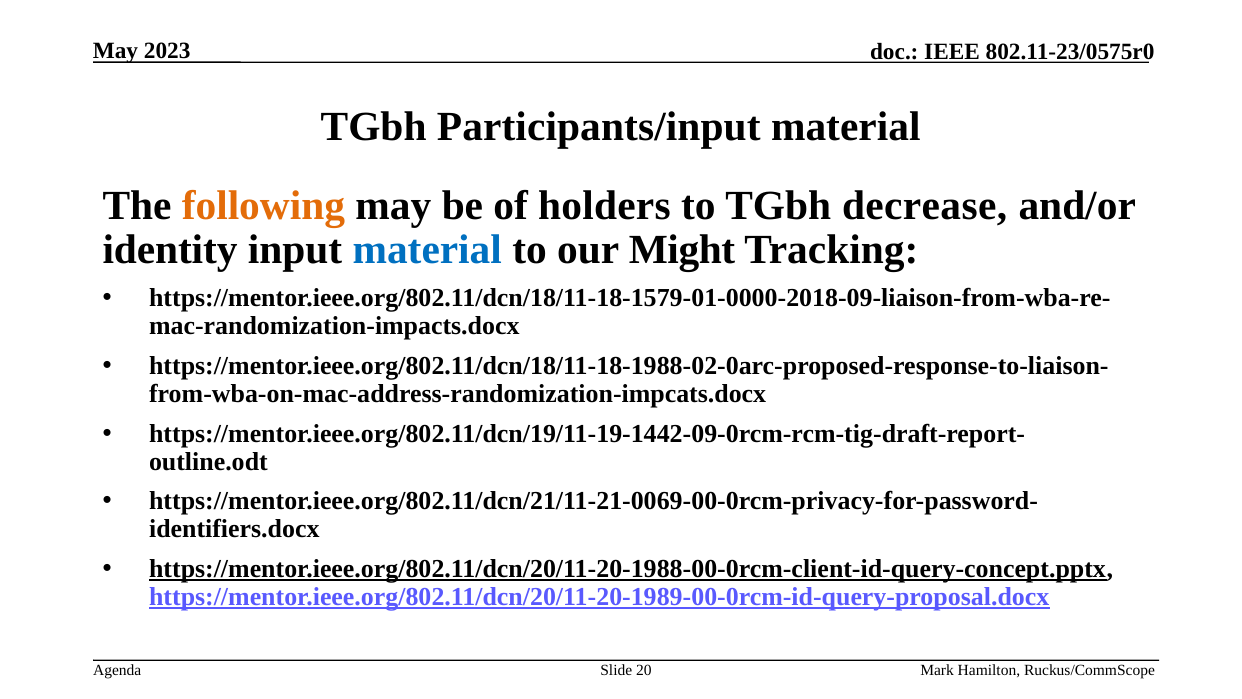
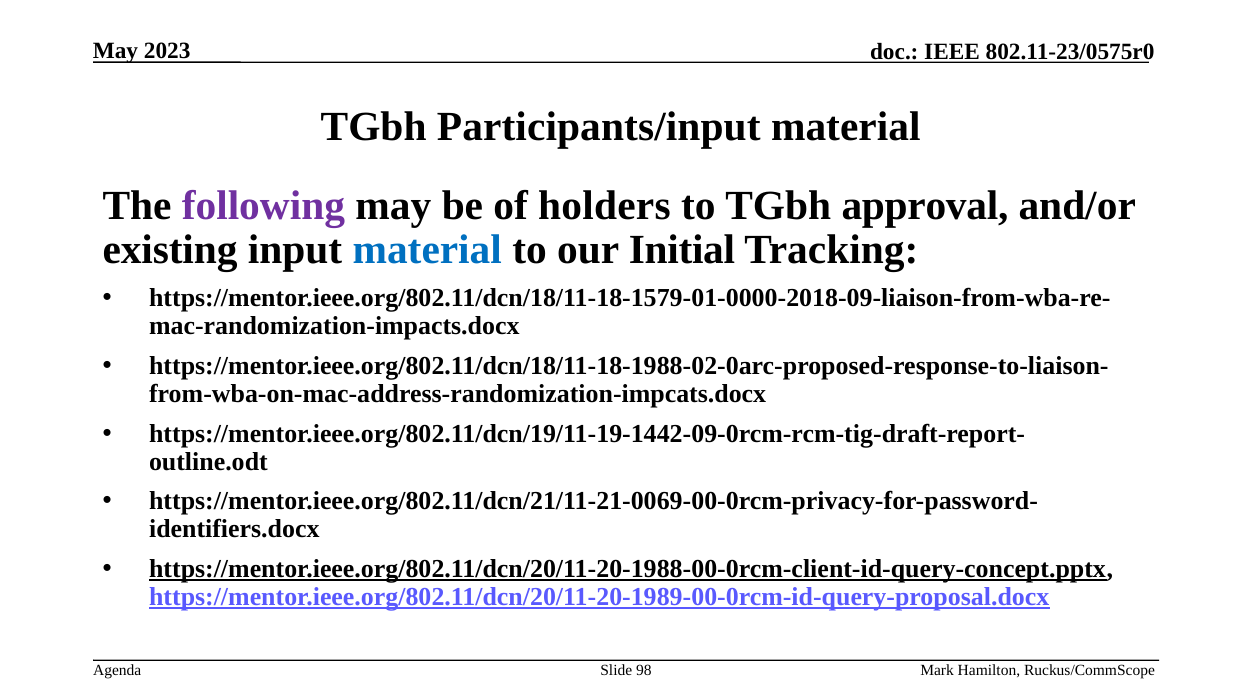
following colour: orange -> purple
decrease: decrease -> approval
identity: identity -> existing
Might: Might -> Initial
20: 20 -> 98
